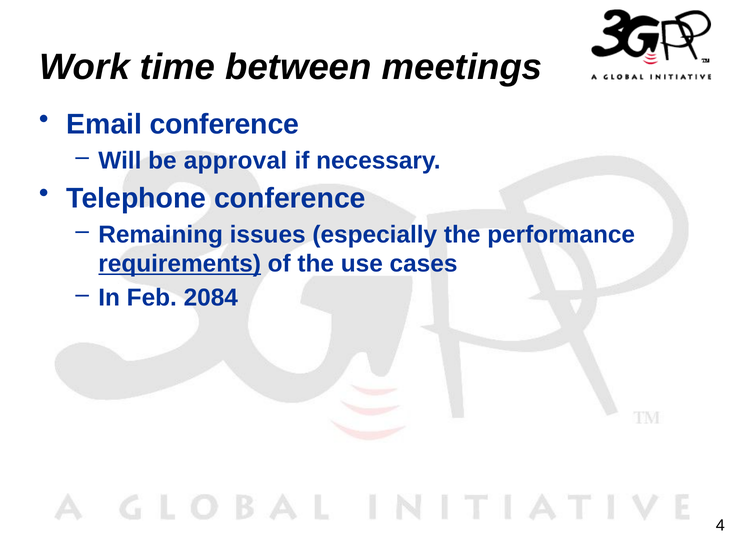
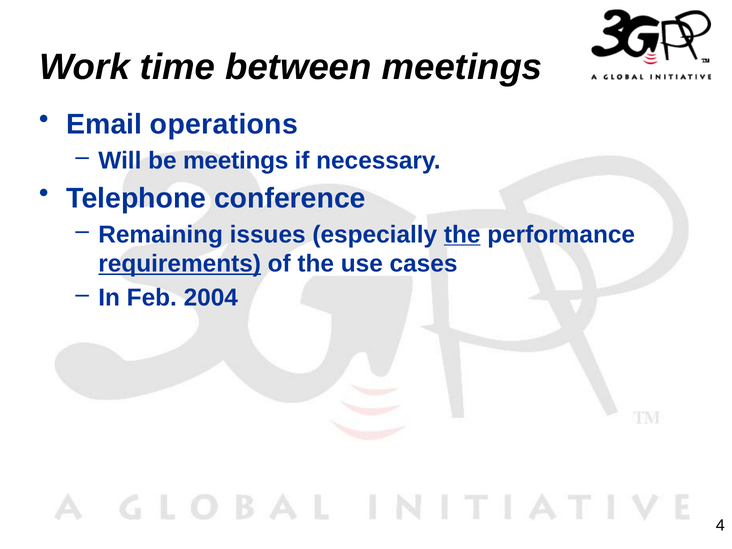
Email conference: conference -> operations
be approval: approval -> meetings
the at (462, 235) underline: none -> present
2084: 2084 -> 2004
